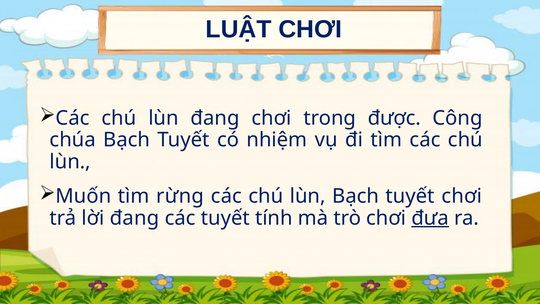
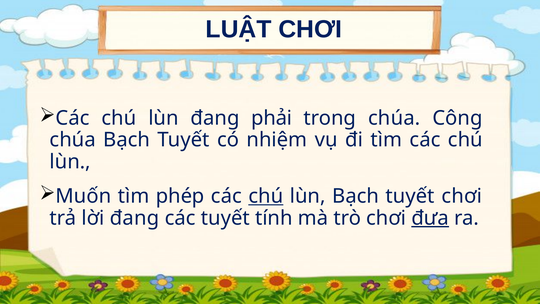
đang chơi: chơi -> phải
trong được: được -> chúa
rừng: rừng -> phép
chú at (266, 196) underline: none -> present
